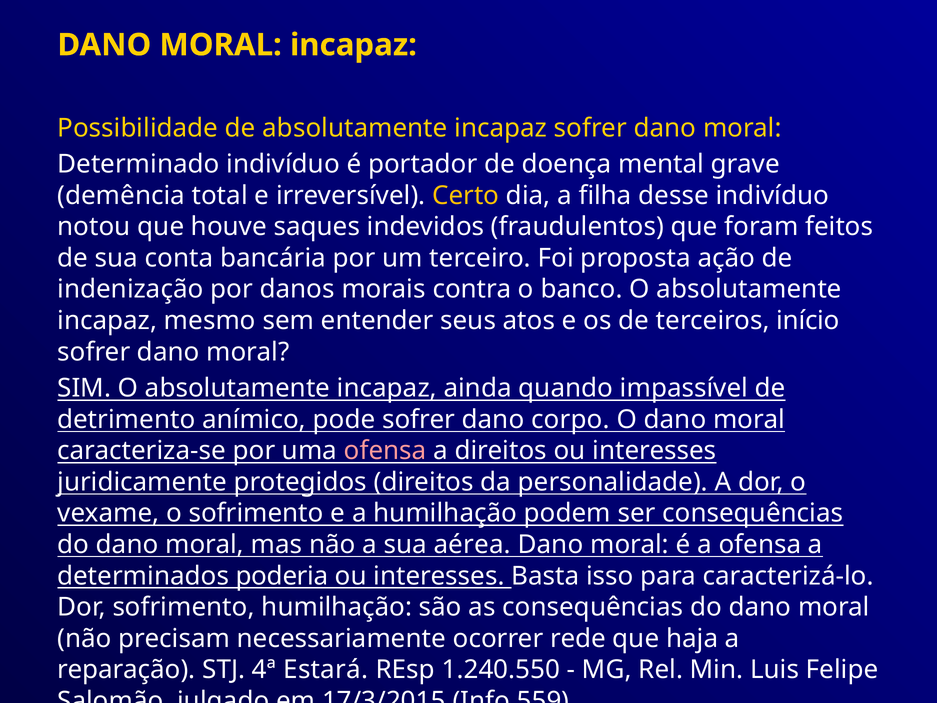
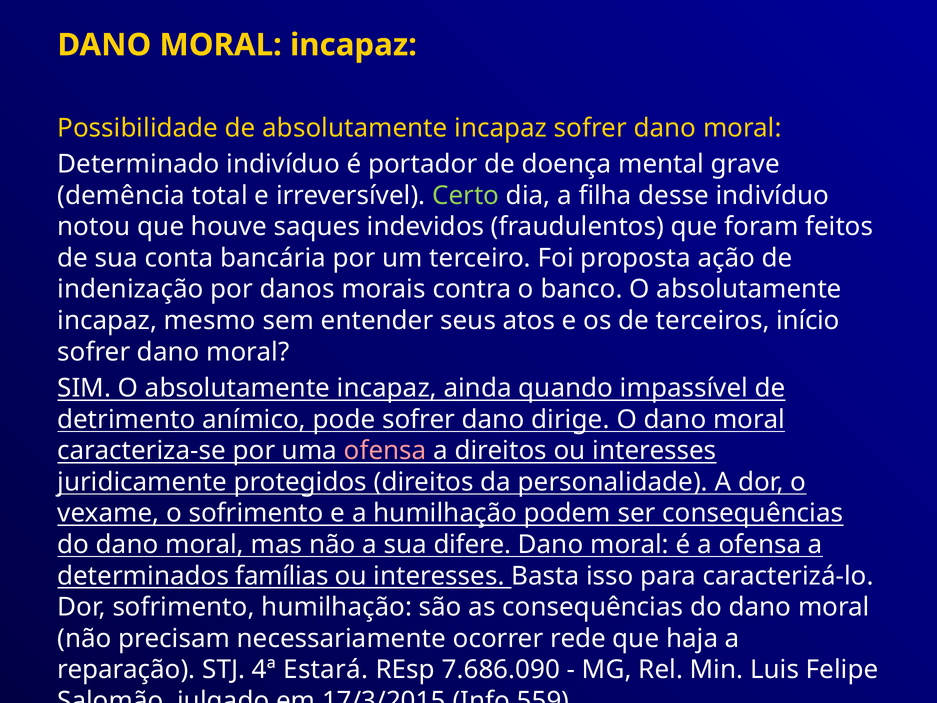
Certo colour: yellow -> light green
corpo: corpo -> dirige
aérea: aérea -> difere
poderia: poderia -> famílias
1.240.550: 1.240.550 -> 7.686.090
